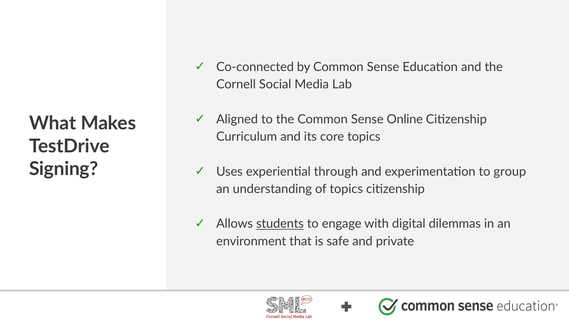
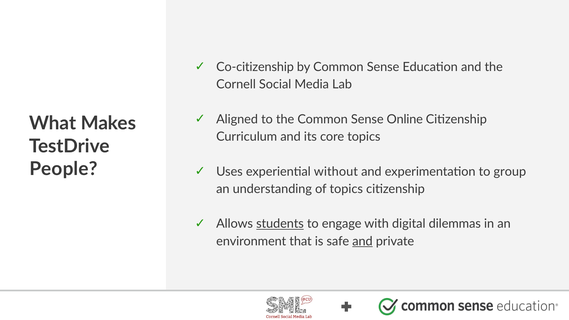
Co-connected: Co-connected -> Co-citizenship
Signing: Signing -> People
through: through -> without
and at (362, 241) underline: none -> present
